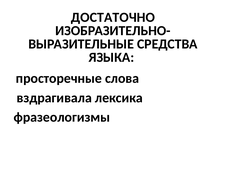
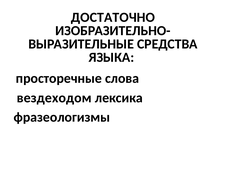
вздрагивала: вздрагивала -> вездеходом
